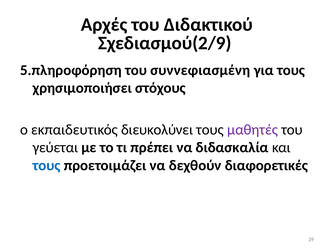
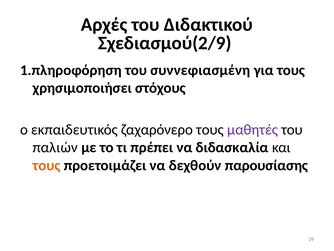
5.πληροφόρηση: 5.πληροφόρηση -> 1.πληροφόρηση
διευκολύνει: διευκολύνει -> ζαχαρόνερο
γεύεται: γεύεται -> παλιών
τους at (46, 165) colour: blue -> orange
διαφορετικές: διαφορετικές -> παρουσίασης
